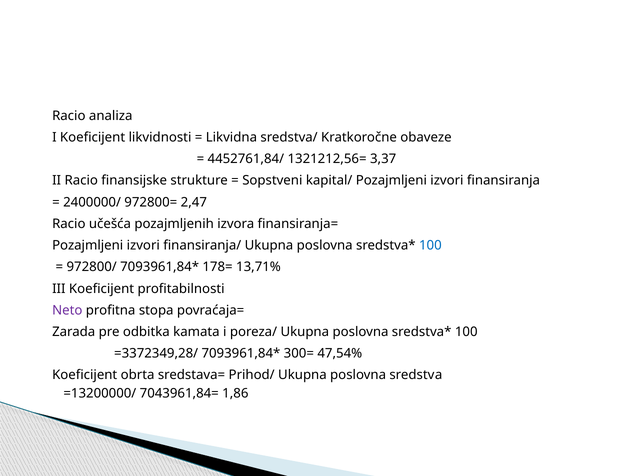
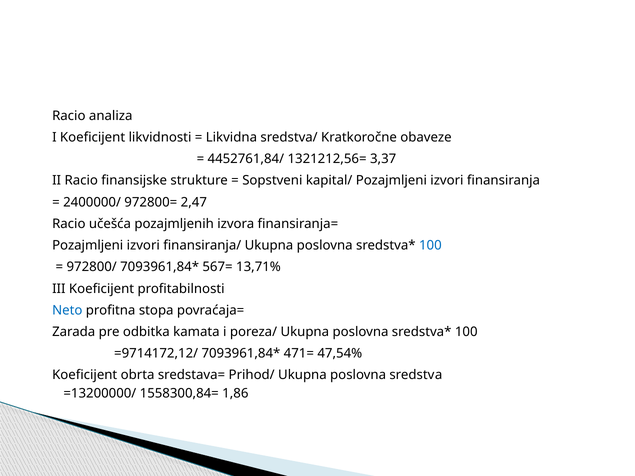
178=: 178= -> 567=
Neto colour: purple -> blue
=3372349,28/: =3372349,28/ -> =9714172,12/
300=: 300= -> 471=
7043961,84=: 7043961,84= -> 1558300,84=
